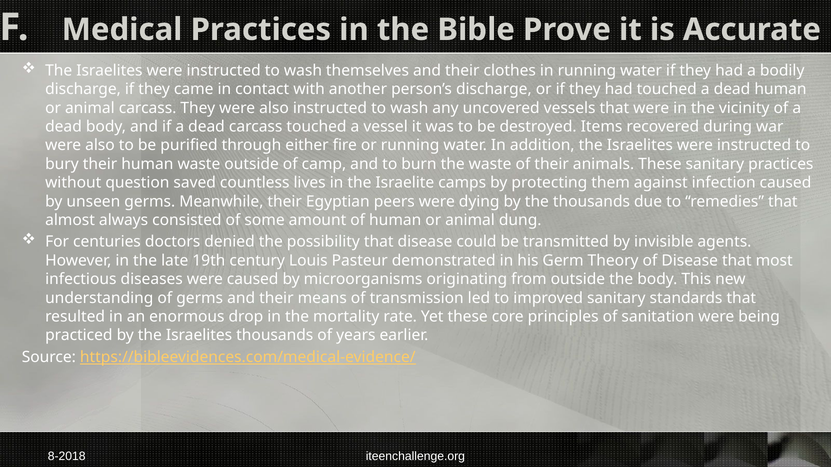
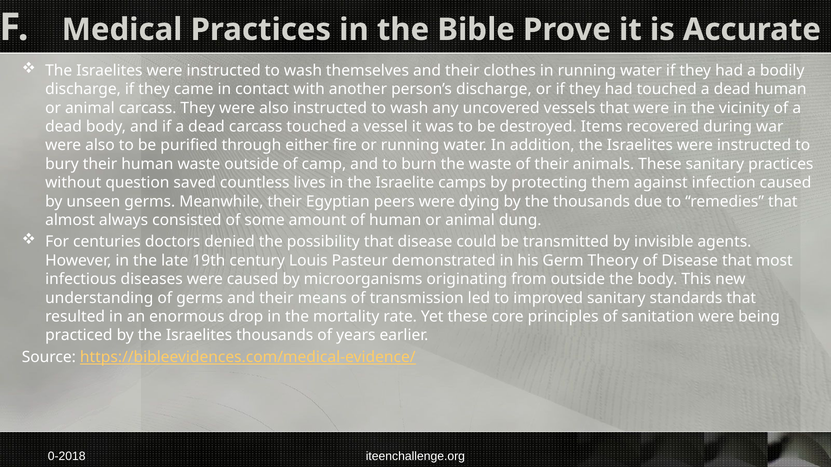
8-2018: 8-2018 -> 0-2018
